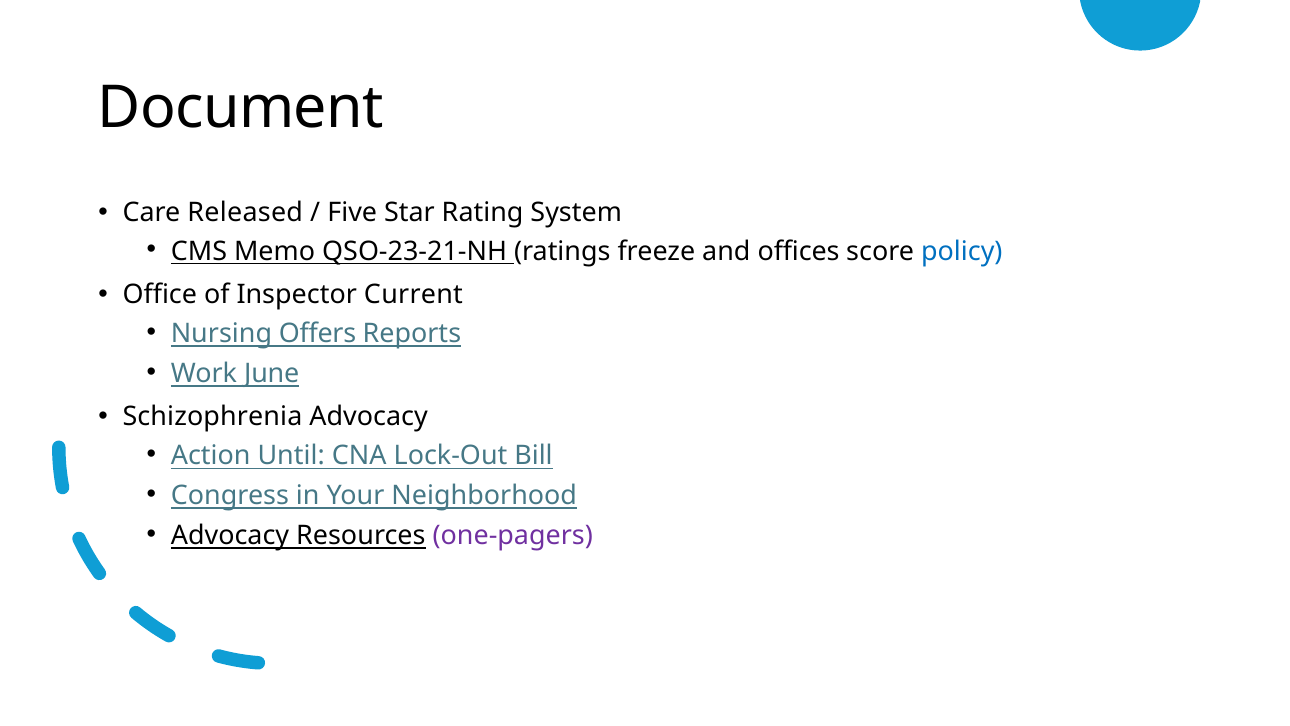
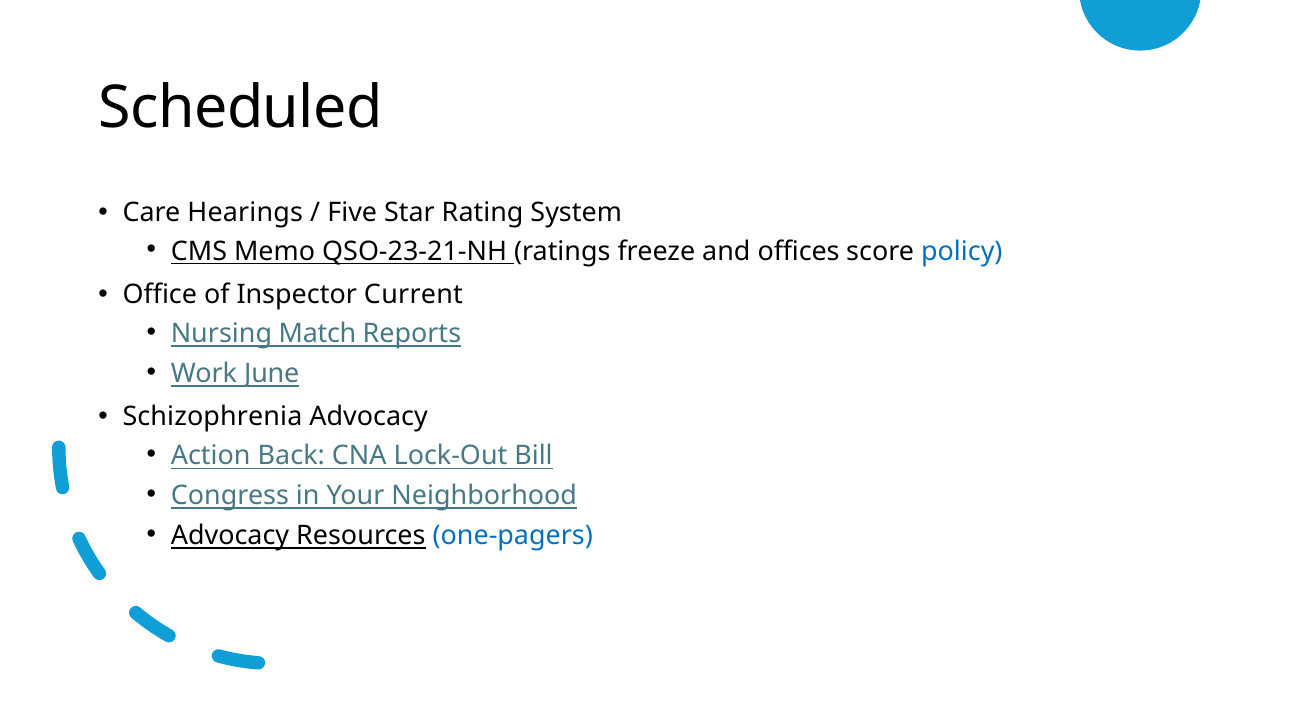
Document: Document -> Scheduled
Released: Released -> Hearings
Offers: Offers -> Match
Until: Until -> Back
one-pagers colour: purple -> blue
